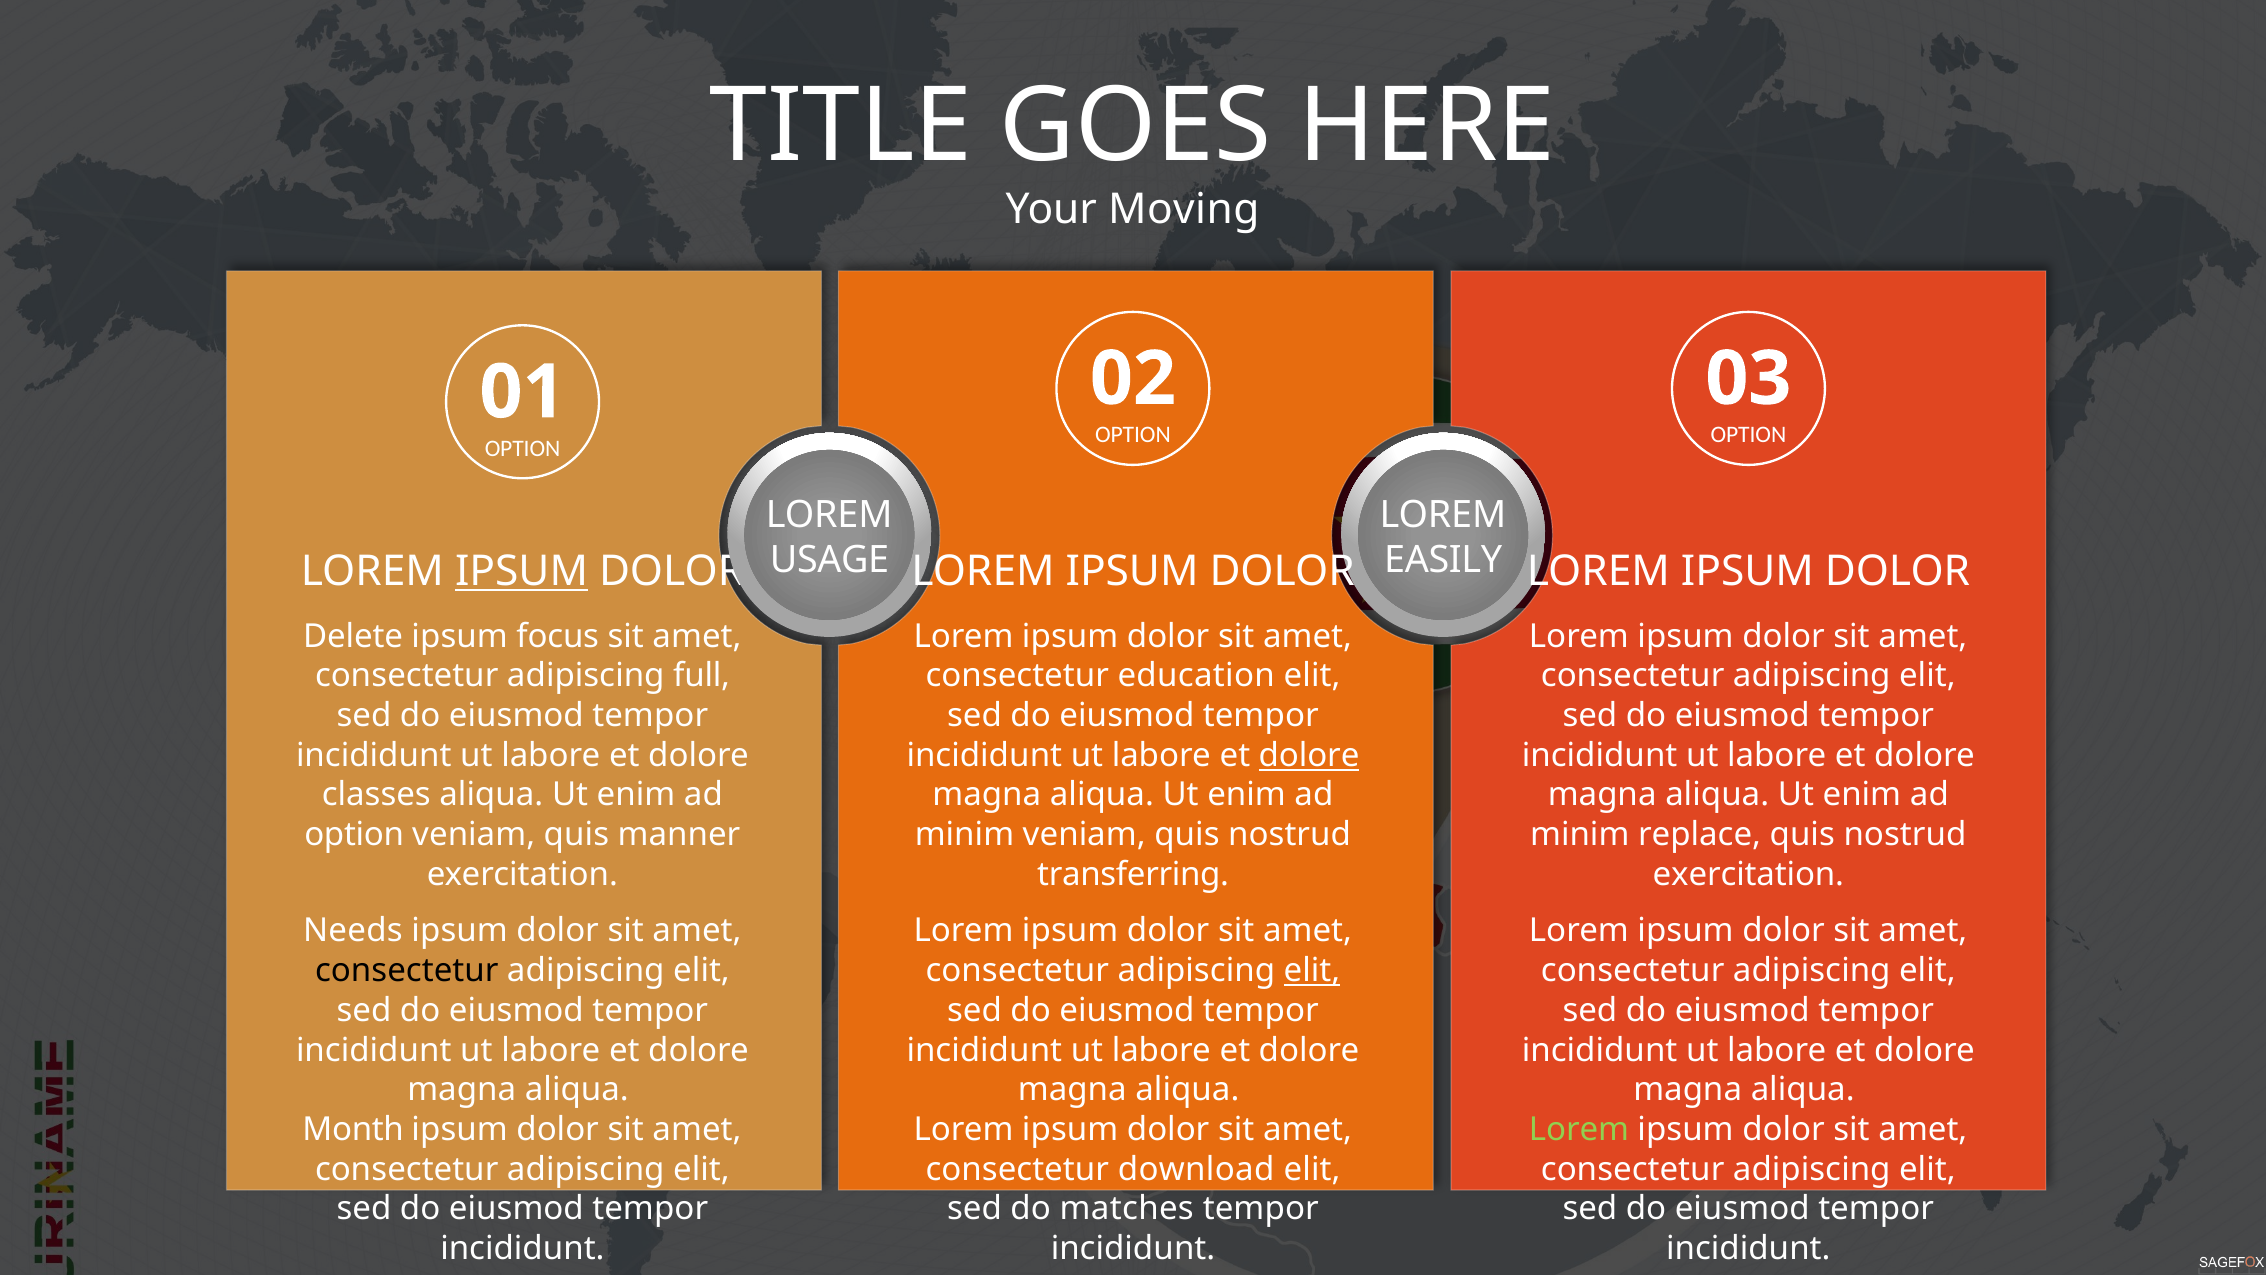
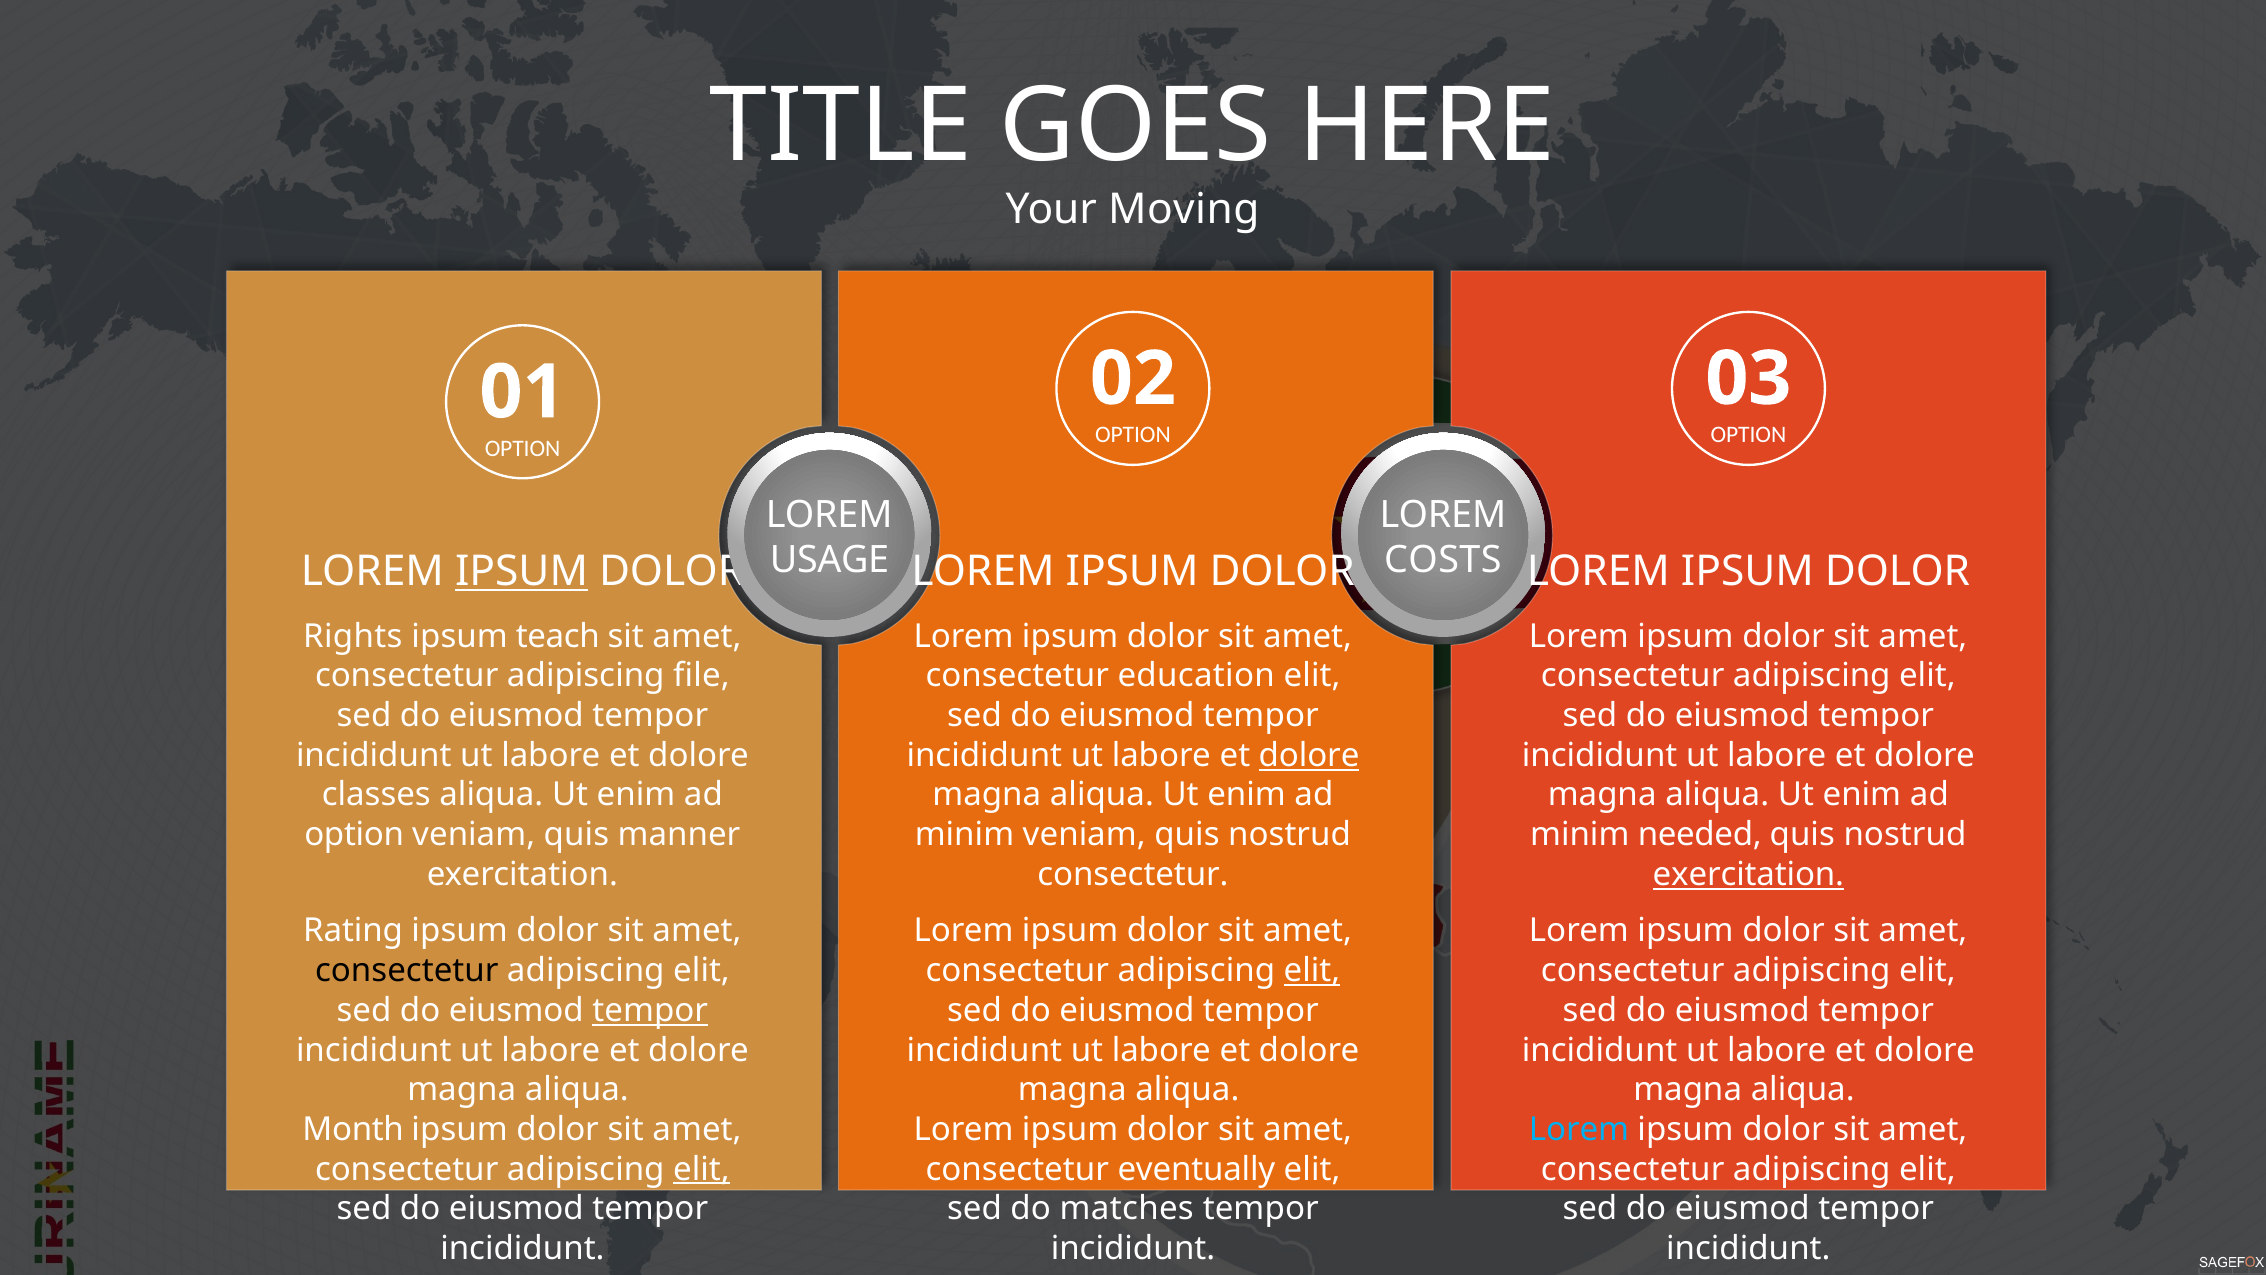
EASILY: EASILY -> COSTS
Delete: Delete -> Rights
focus: focus -> teach
full: full -> file
replace: replace -> needed
transferring at (1133, 874): transferring -> consectetur
exercitation at (1748, 874) underline: none -> present
Needs: Needs -> Rating
tempor at (650, 1010) underline: none -> present
Lorem at (1579, 1129) colour: light green -> light blue
elit at (701, 1169) underline: none -> present
download: download -> eventually
